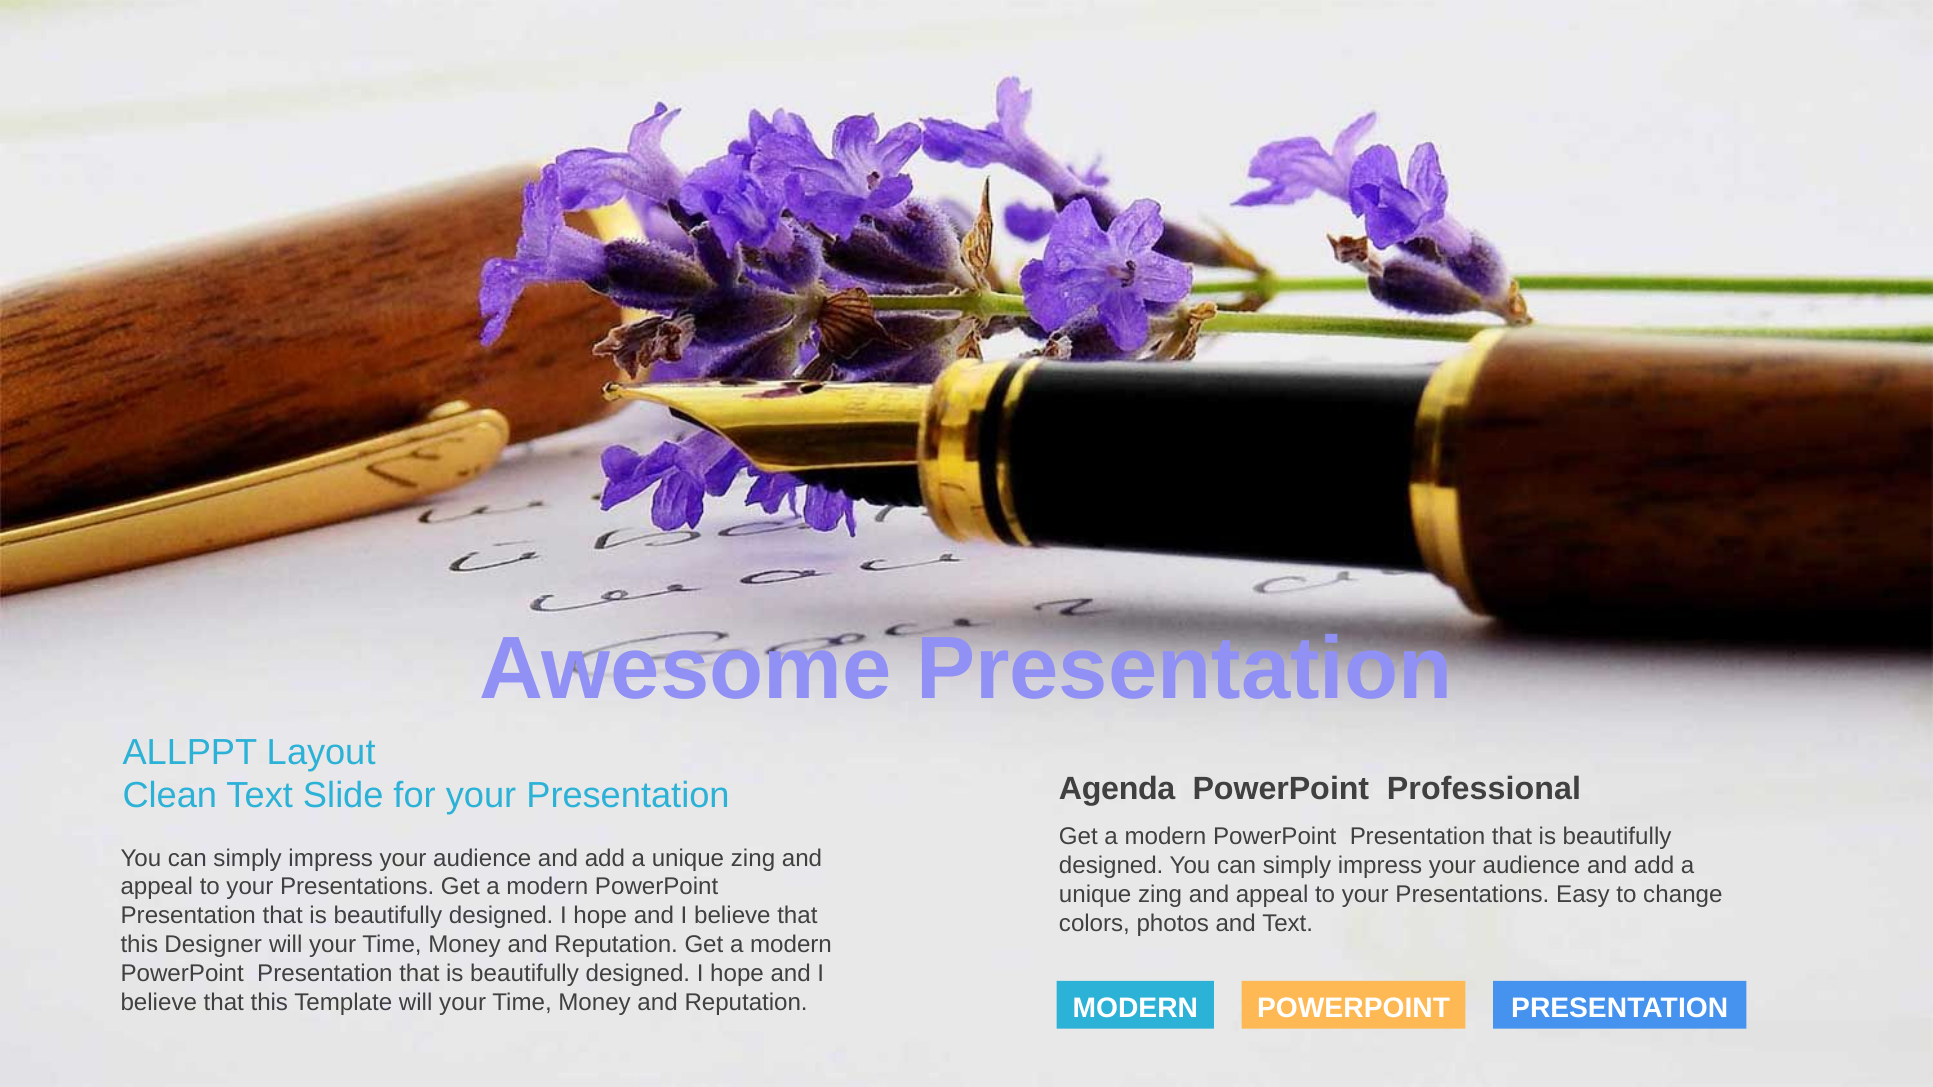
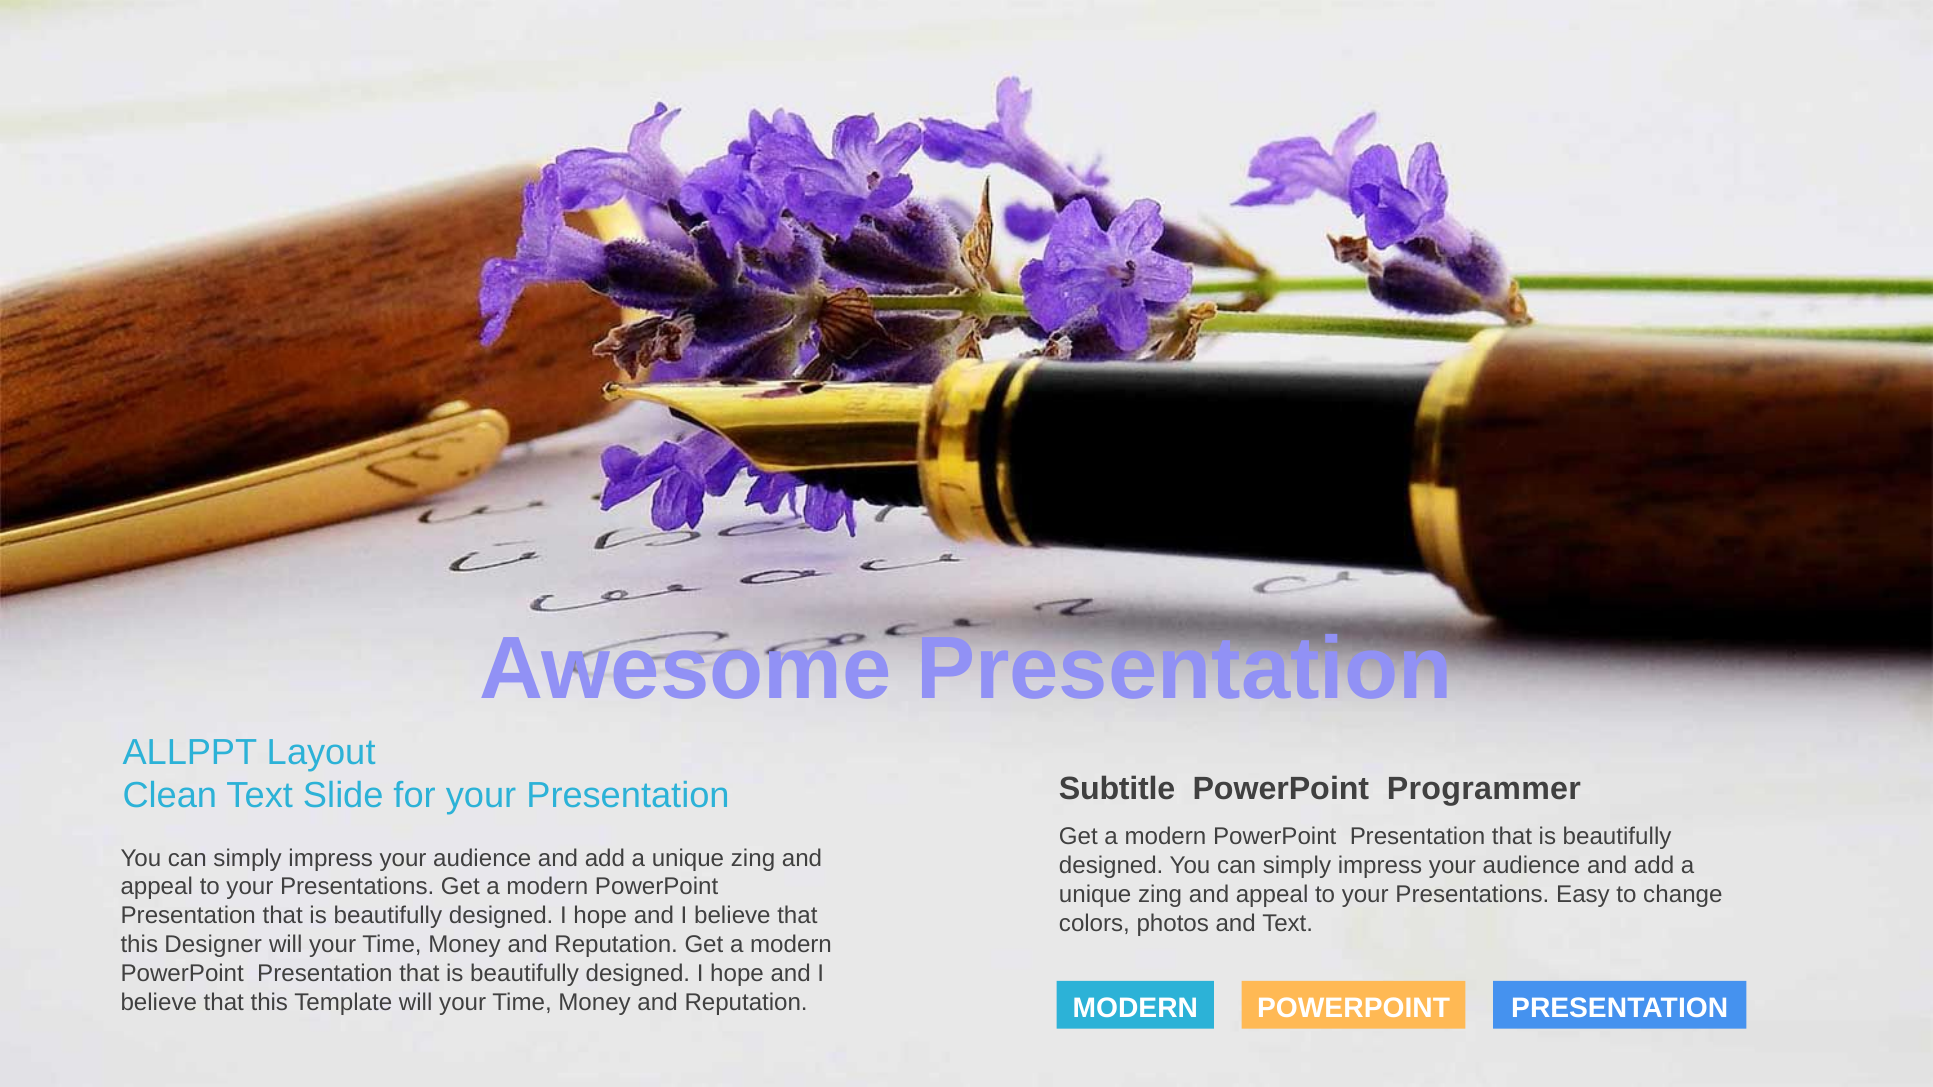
Agenda: Agenda -> Subtitle
Professional: Professional -> Programmer
